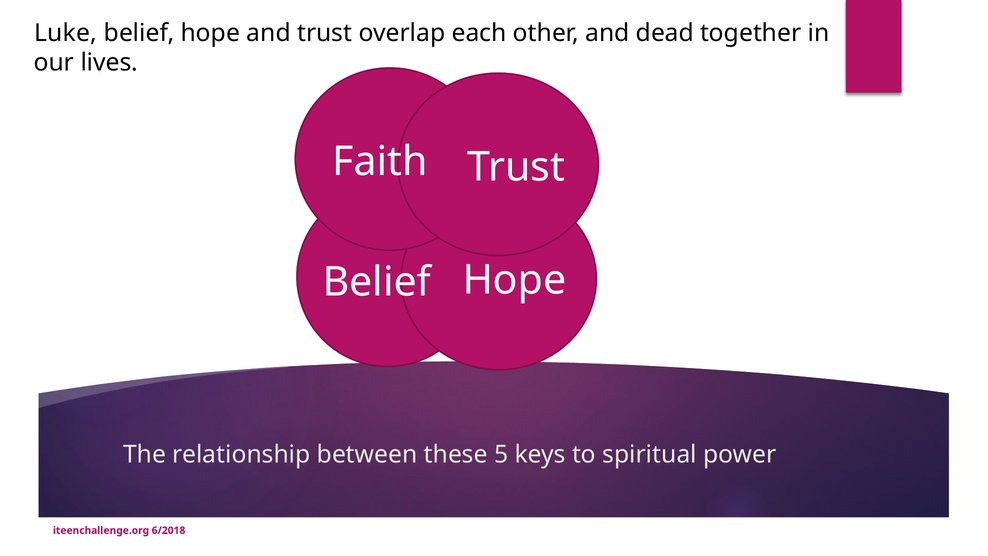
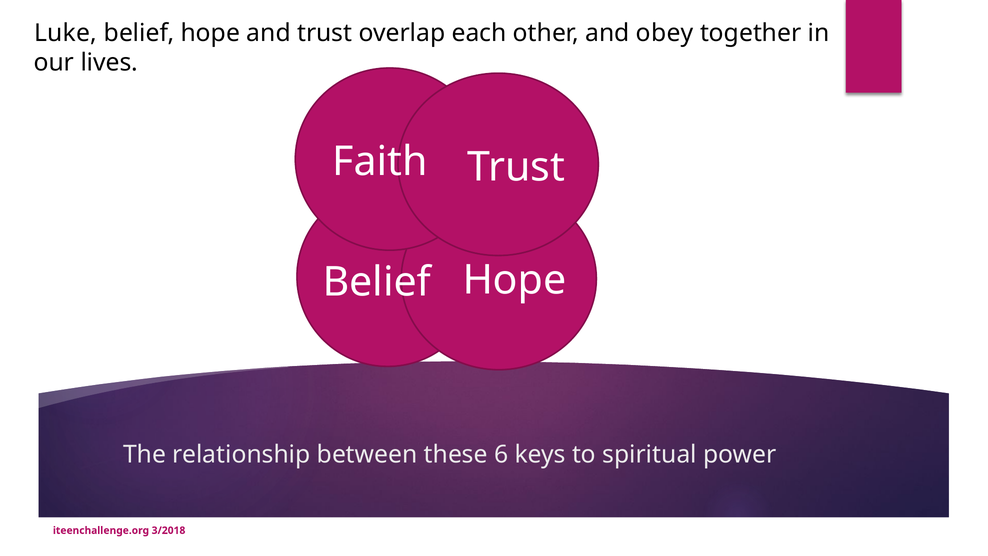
dead: dead -> obey
5: 5 -> 6
6/2018: 6/2018 -> 3/2018
